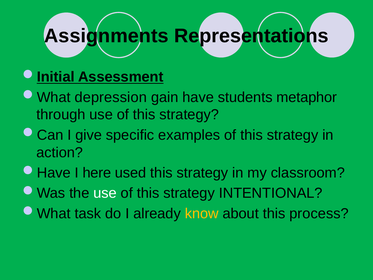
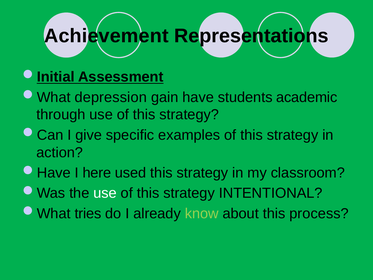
Assignments: Assignments -> Achievement
metaphor: metaphor -> academic
task: task -> tries
know colour: yellow -> light green
